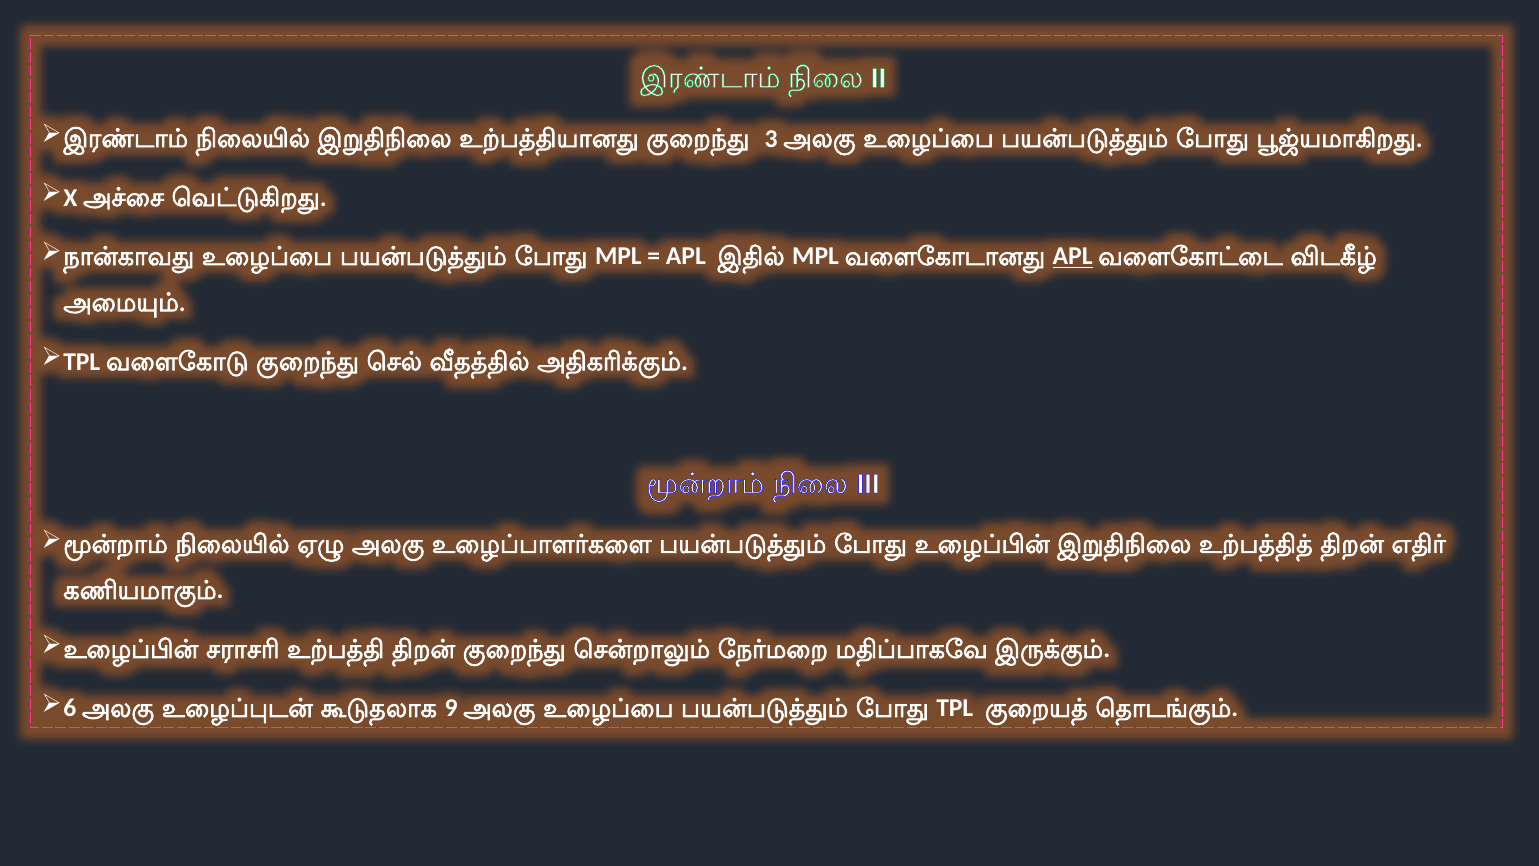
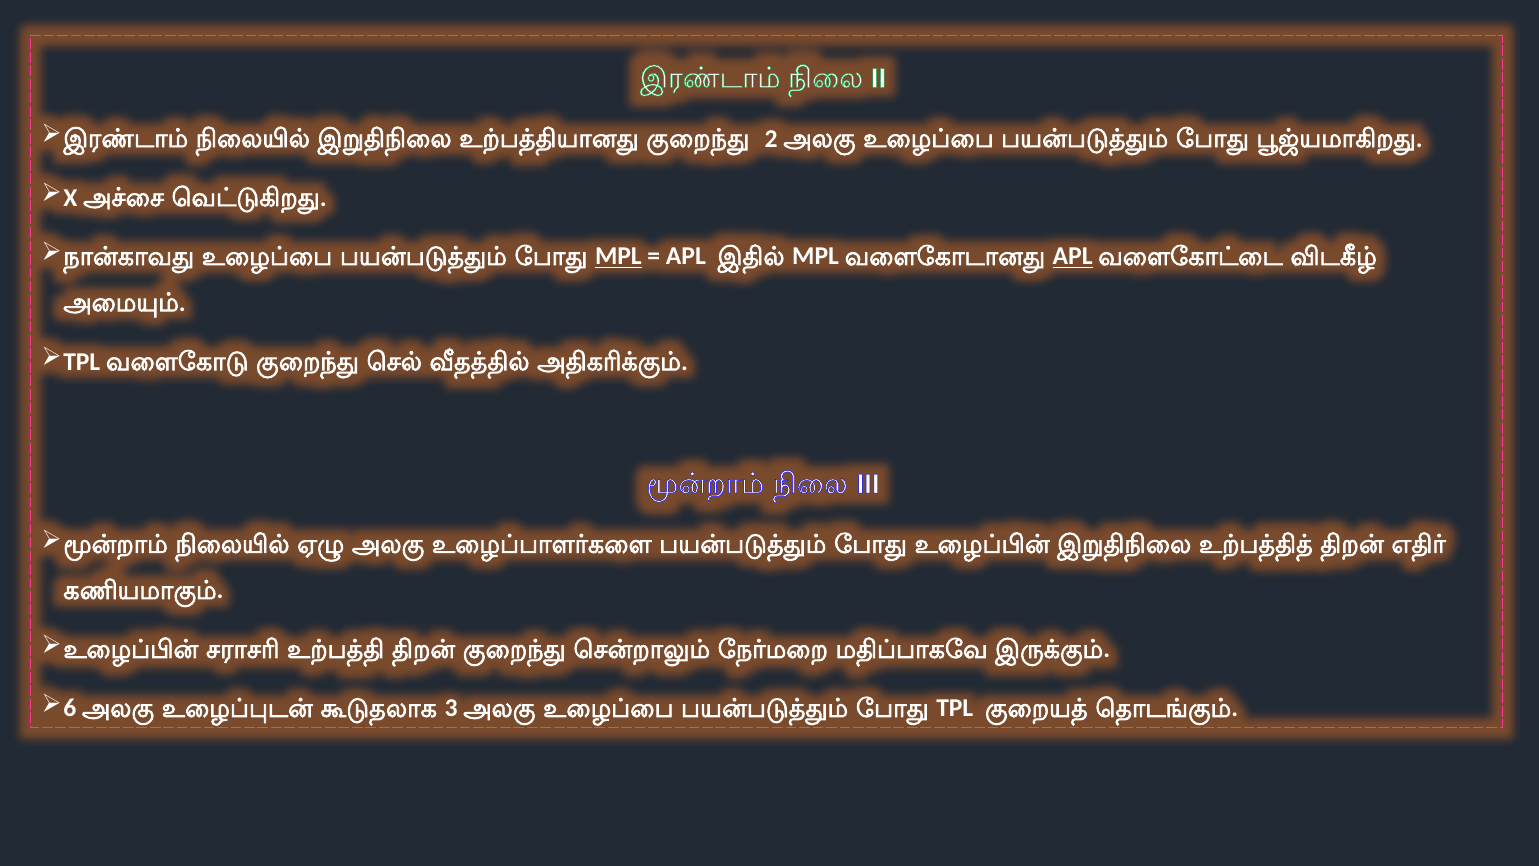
3: 3 -> 2
MPL at (618, 256) underline: none -> present
9: 9 -> 3
